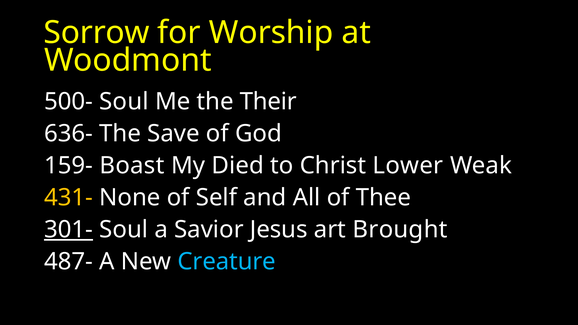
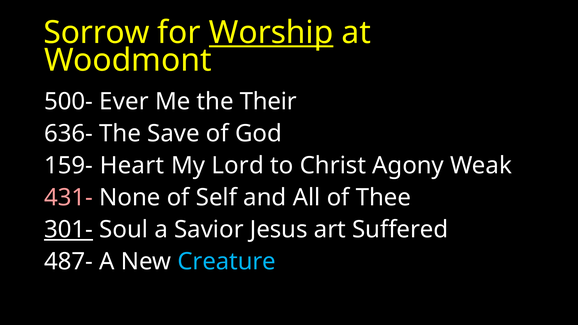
Worship underline: none -> present
500- Soul: Soul -> Ever
Boast: Boast -> Heart
Died: Died -> Lord
Lower: Lower -> Agony
431- colour: yellow -> pink
Brought: Brought -> Suffered
